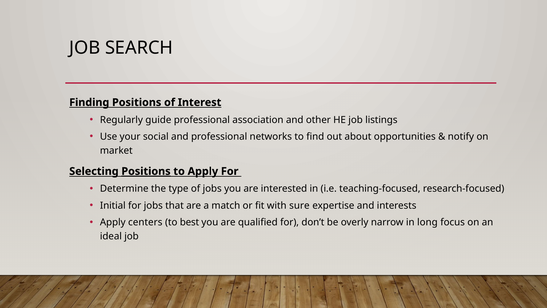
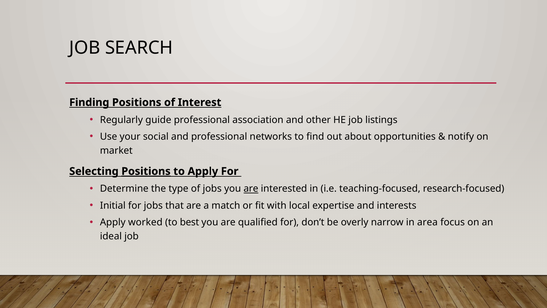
are at (251, 189) underline: none -> present
sure: sure -> local
centers: centers -> worked
long: long -> area
